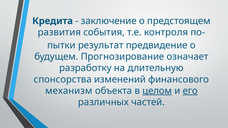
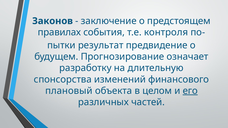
Кредита: Кредита -> Законов
развития: развития -> правилах
механизм: механизм -> плановый
целом underline: present -> none
